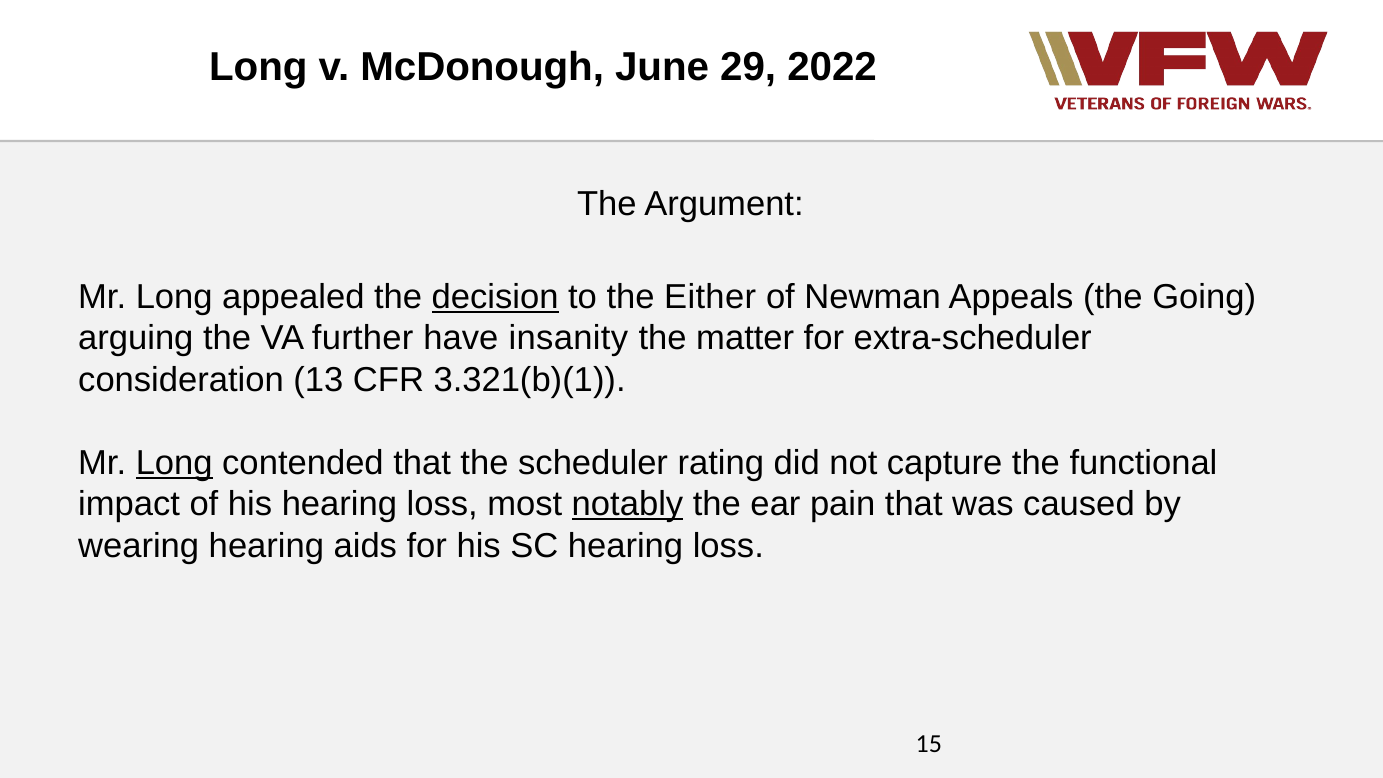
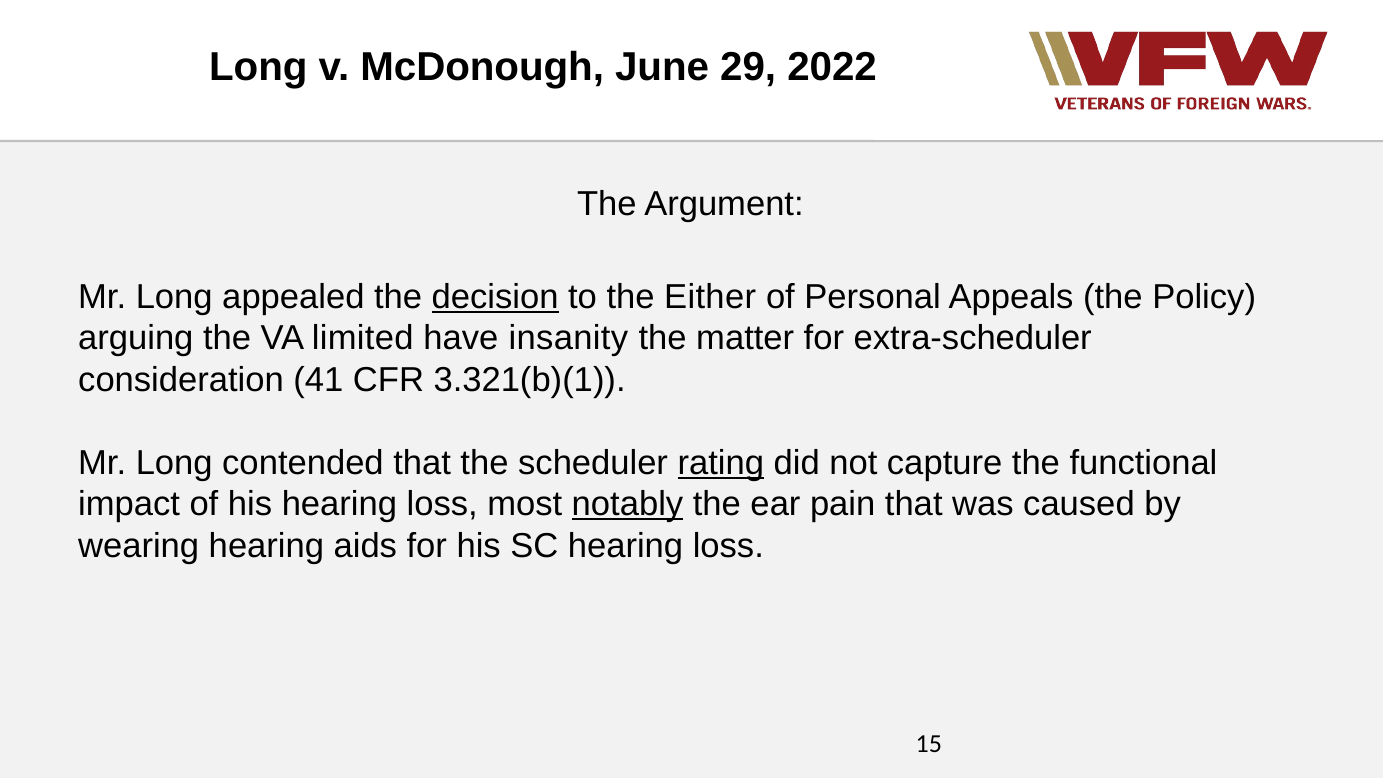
Newman: Newman -> Personal
Going: Going -> Policy
further: further -> limited
13: 13 -> 41
Long at (174, 463) underline: present -> none
rating underline: none -> present
